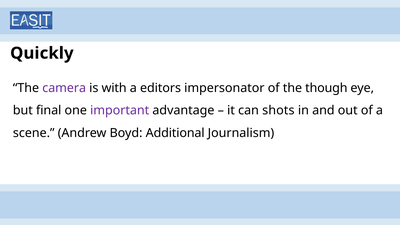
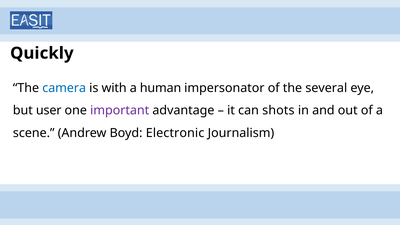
camera colour: purple -> blue
editors: editors -> human
though: though -> several
final: final -> user
Additional: Additional -> Electronic
